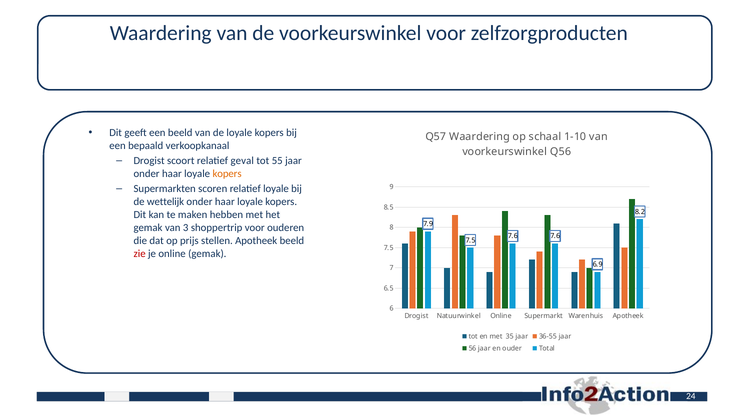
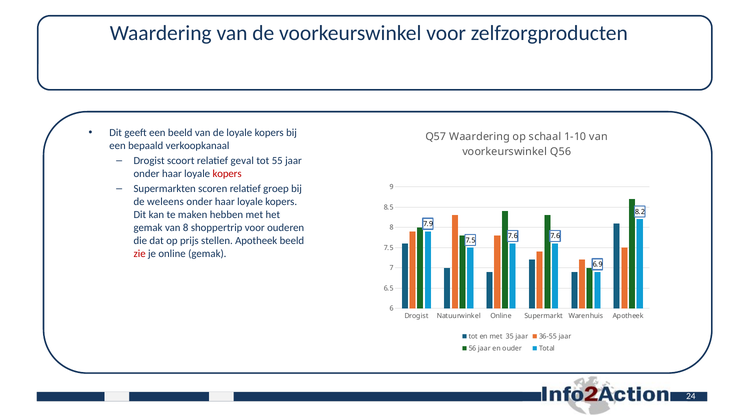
kopers at (227, 174) colour: orange -> red
relatief loyale: loyale -> groep
wettelijk: wettelijk -> weleens
van 3: 3 -> 8
